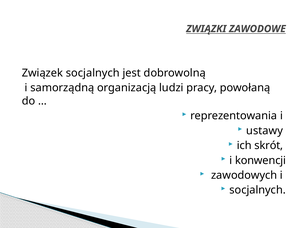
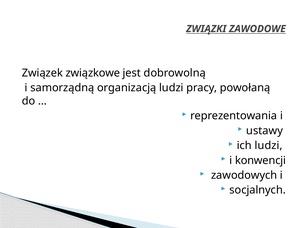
Związek socjalnych: socjalnych -> związkowe
ich skrót: skrót -> ludzi
